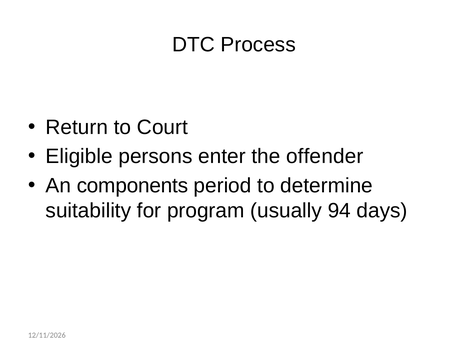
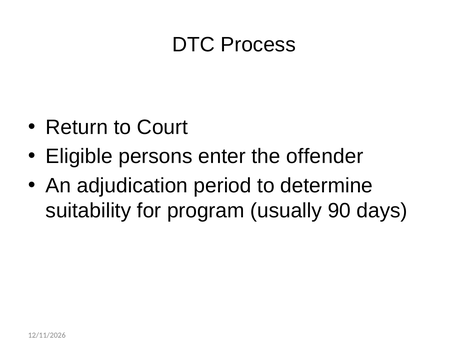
components: components -> adjudication
94: 94 -> 90
